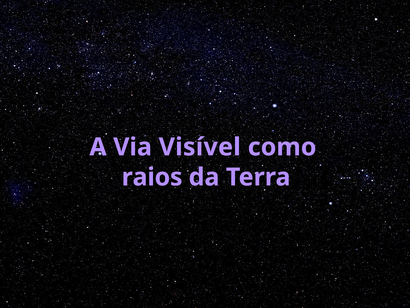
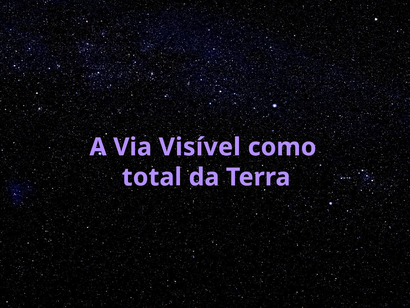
raios: raios -> total
